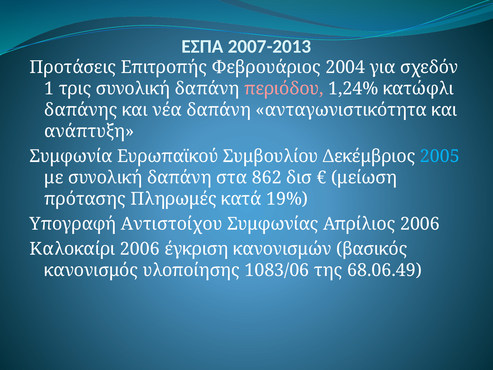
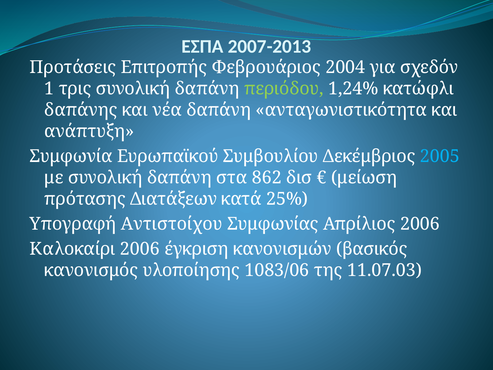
περιόδου colour: pink -> light green
Πληρωμές: Πληρωμές -> Διατάξεων
19%: 19% -> 25%
68.06.49: 68.06.49 -> 11.07.03
